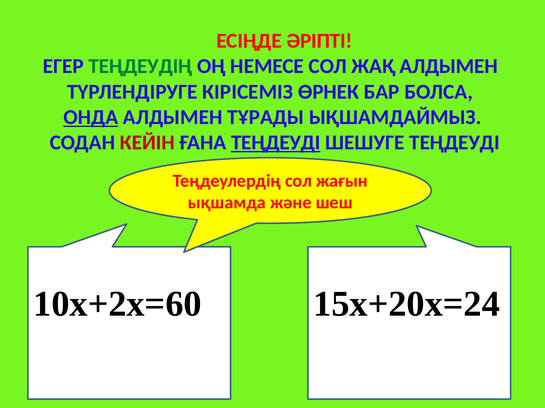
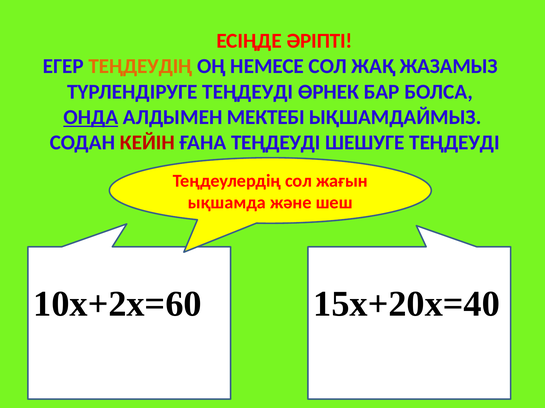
ТЕҢДЕУДІҢ colour: green -> orange
ЖАҚ АЛДЫМЕН: АЛДЫМЕН -> ЖАЗАМЫЗ
ТҮРЛЕНДІРУГЕ КІРІСЕМІЗ: КІРІСЕМІЗ -> ТЕҢДЕУДІ
ТҰРАДЫ: ТҰРАДЫ -> МЕКТЕБІ
ТЕҢДЕУДІ at (276, 143) underline: present -> none
15х+20х=24: 15х+20х=24 -> 15х+20х=40
